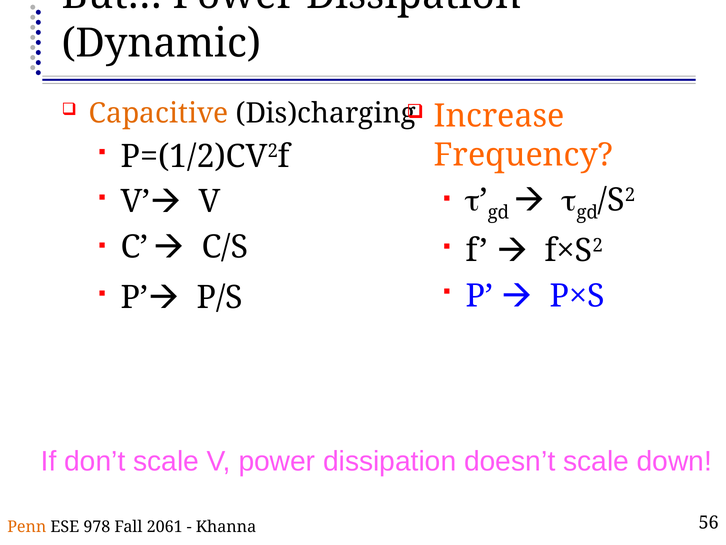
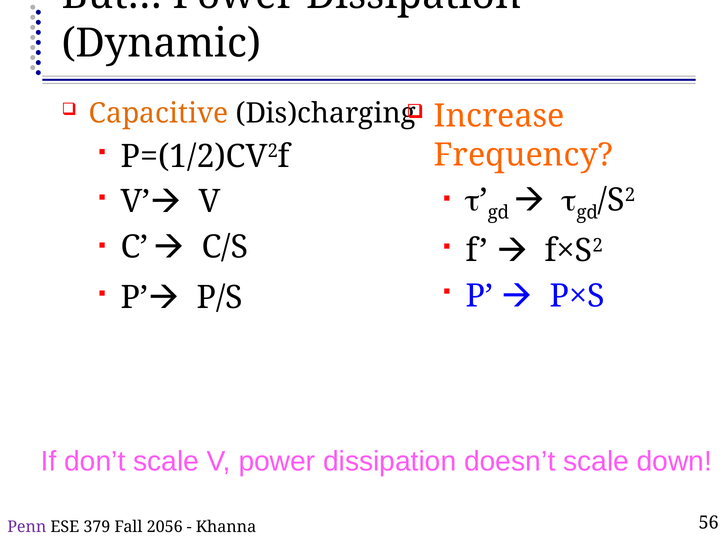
Penn colour: orange -> purple
978: 978 -> 379
2061: 2061 -> 2056
